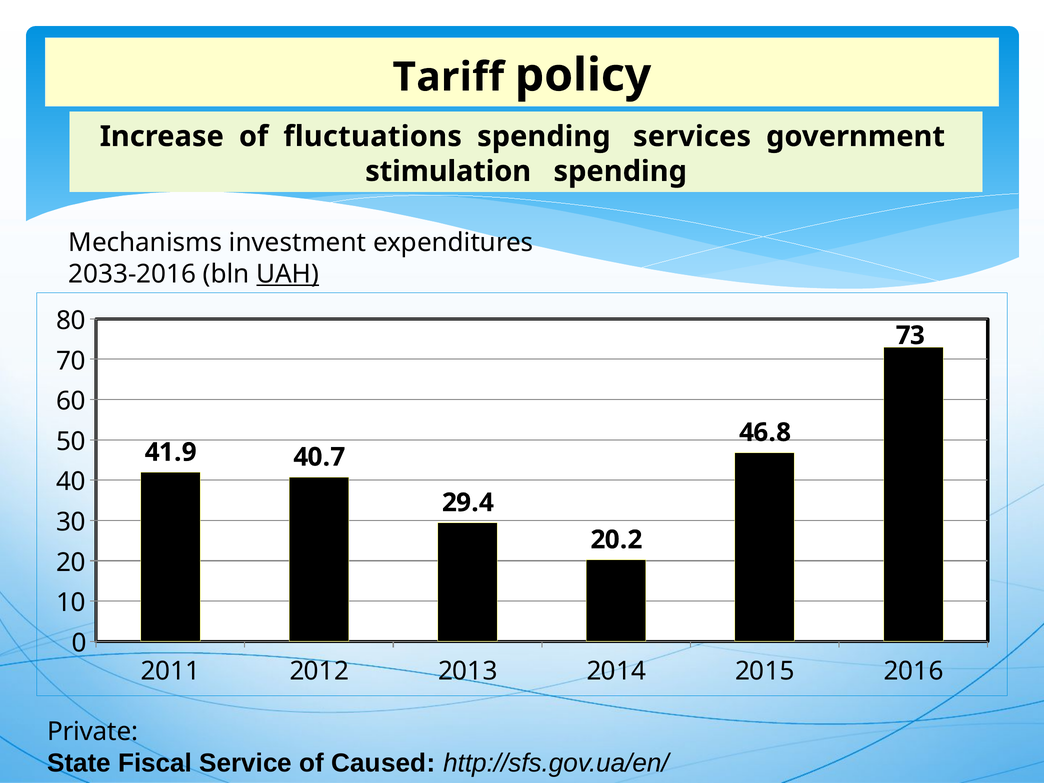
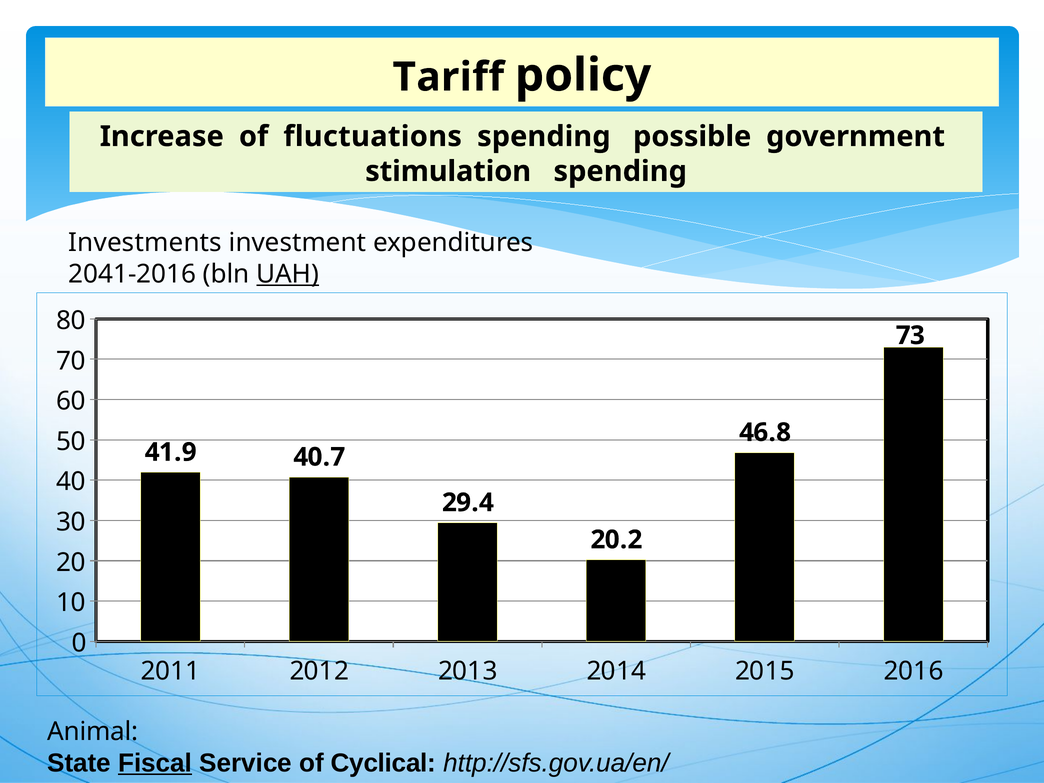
services: services -> possible
Mechanisms: Mechanisms -> Investments
2033-2016: 2033-2016 -> 2041-2016
Private: Private -> Animal
Fiscal underline: none -> present
Caused: Caused -> Cyclical
